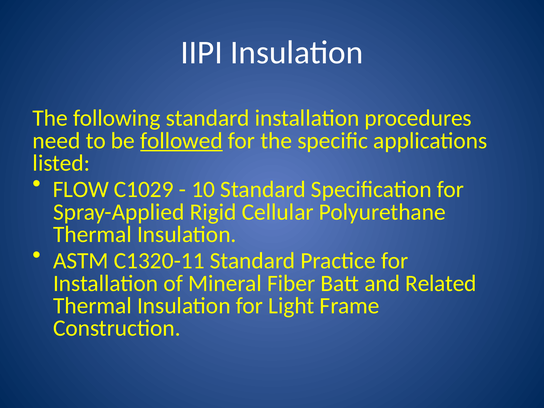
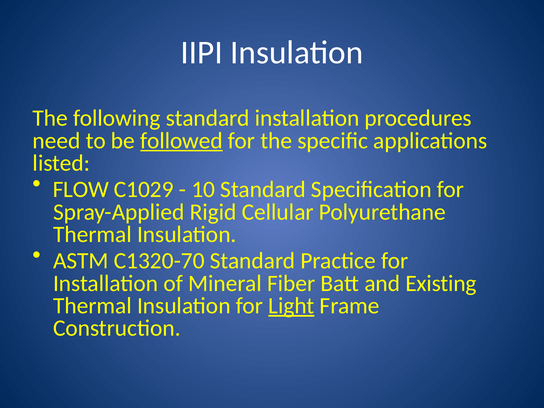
C1320-11: C1320-11 -> C1320-70
Related: Related -> Existing
Light underline: none -> present
